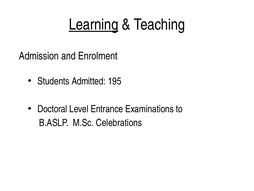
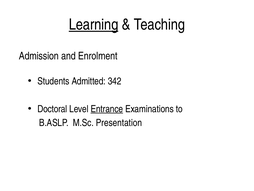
195: 195 -> 342
Entrance underline: none -> present
Celebrations: Celebrations -> Presentation
